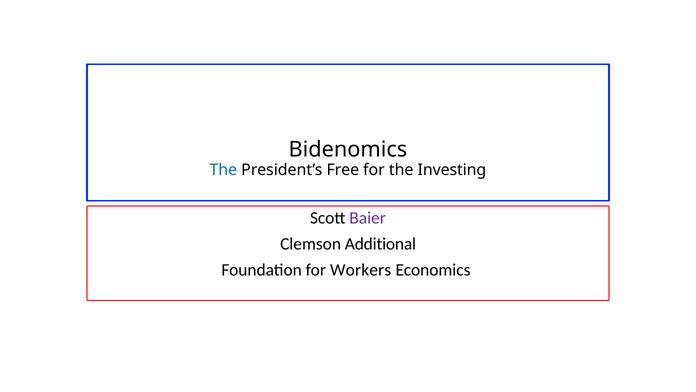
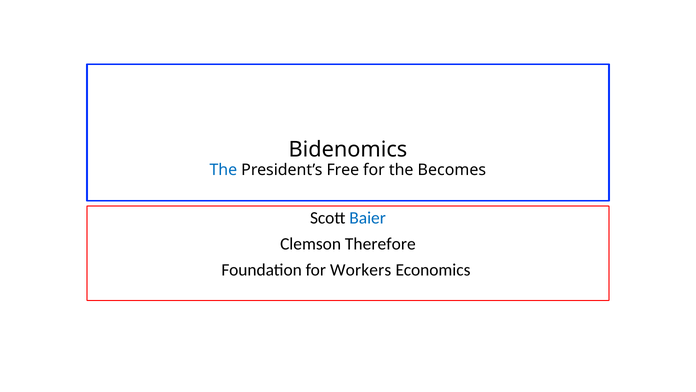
Investing: Investing -> Becomes
Baier colour: purple -> blue
Additional: Additional -> Therefore
